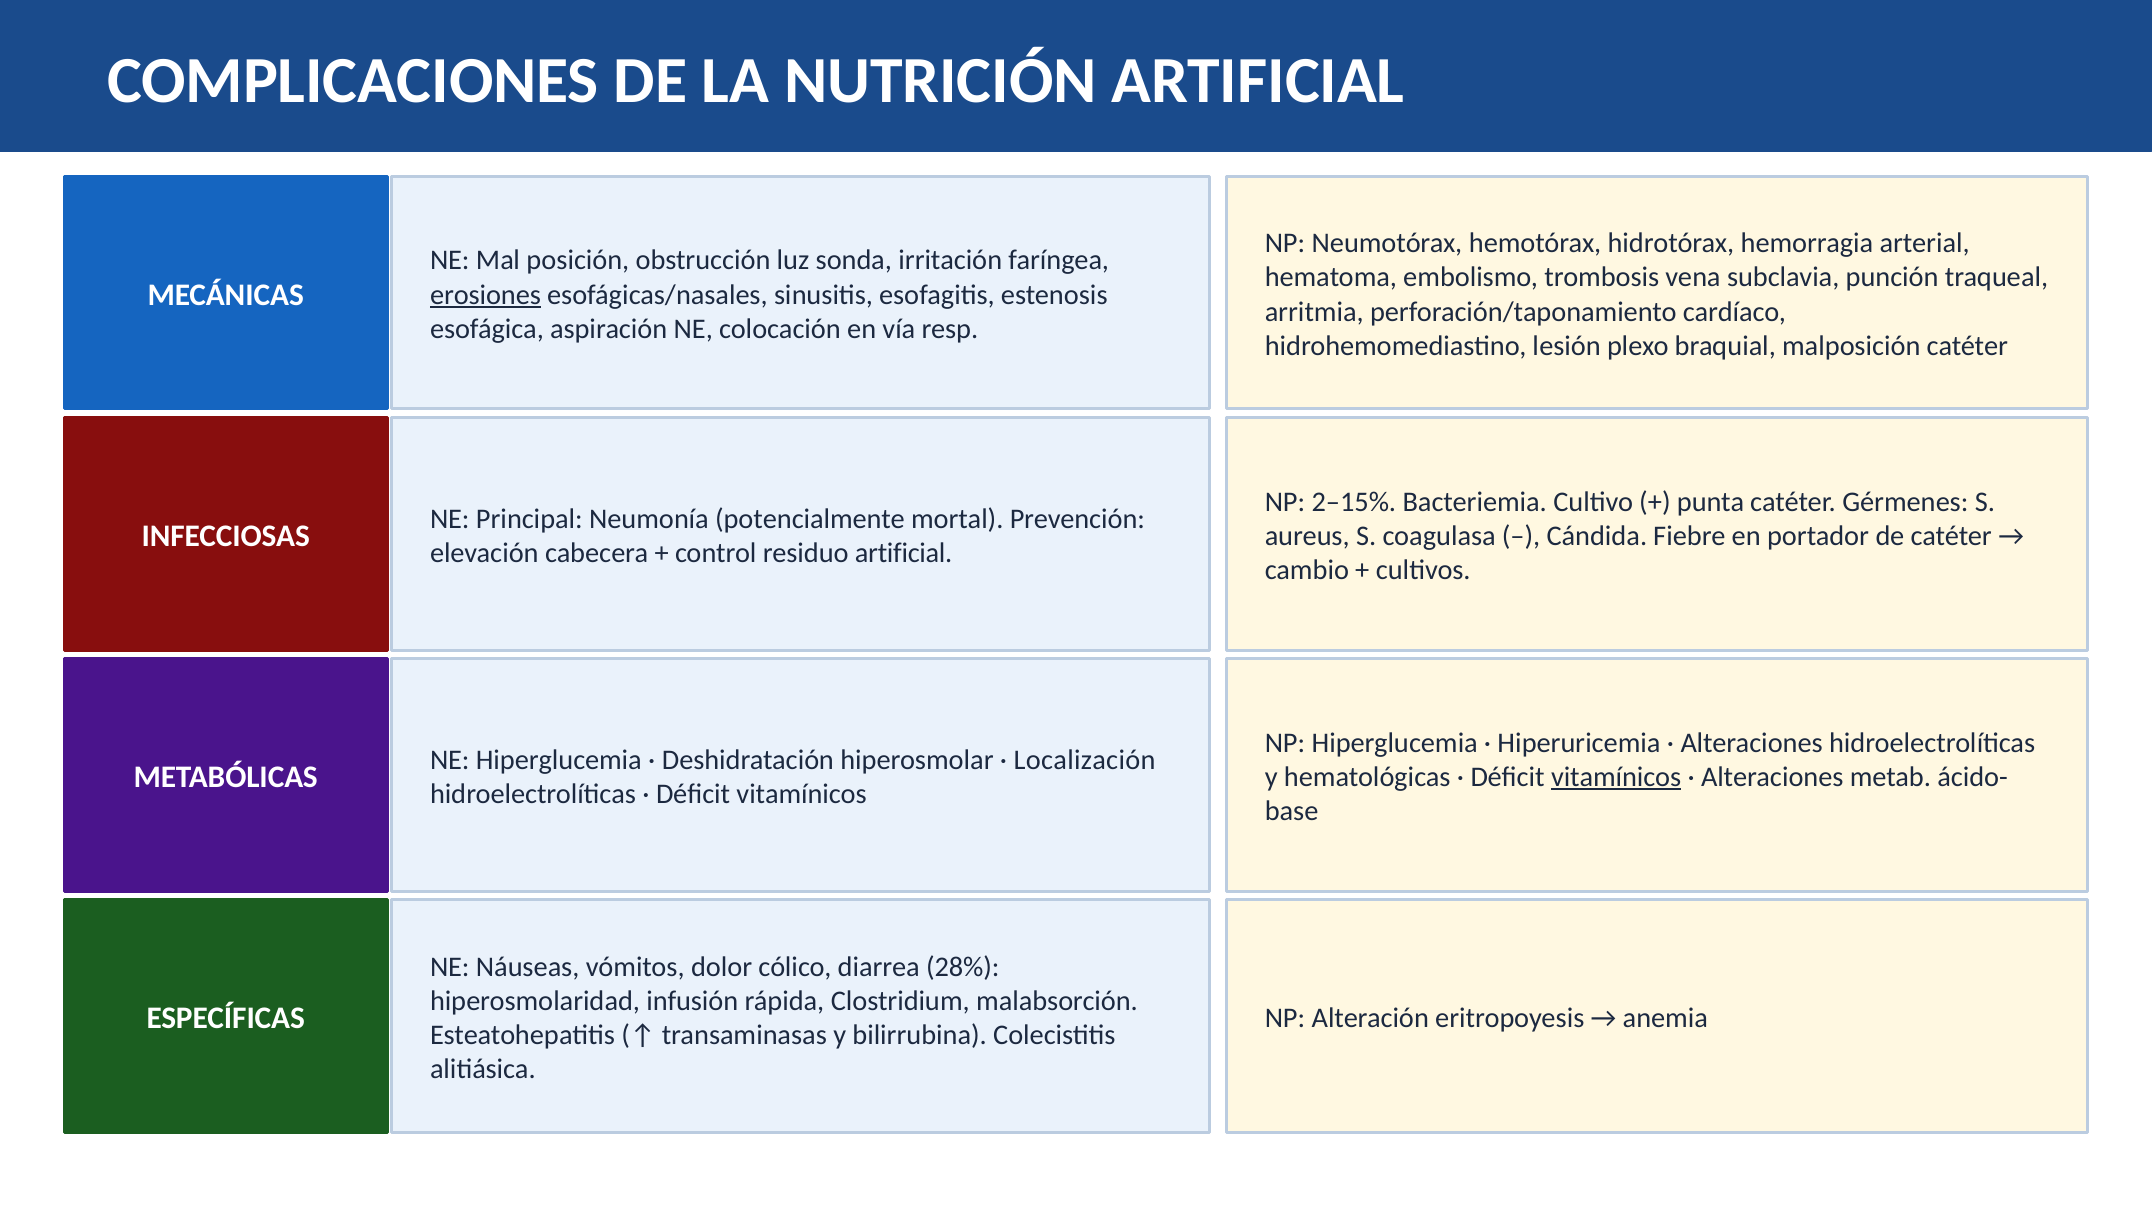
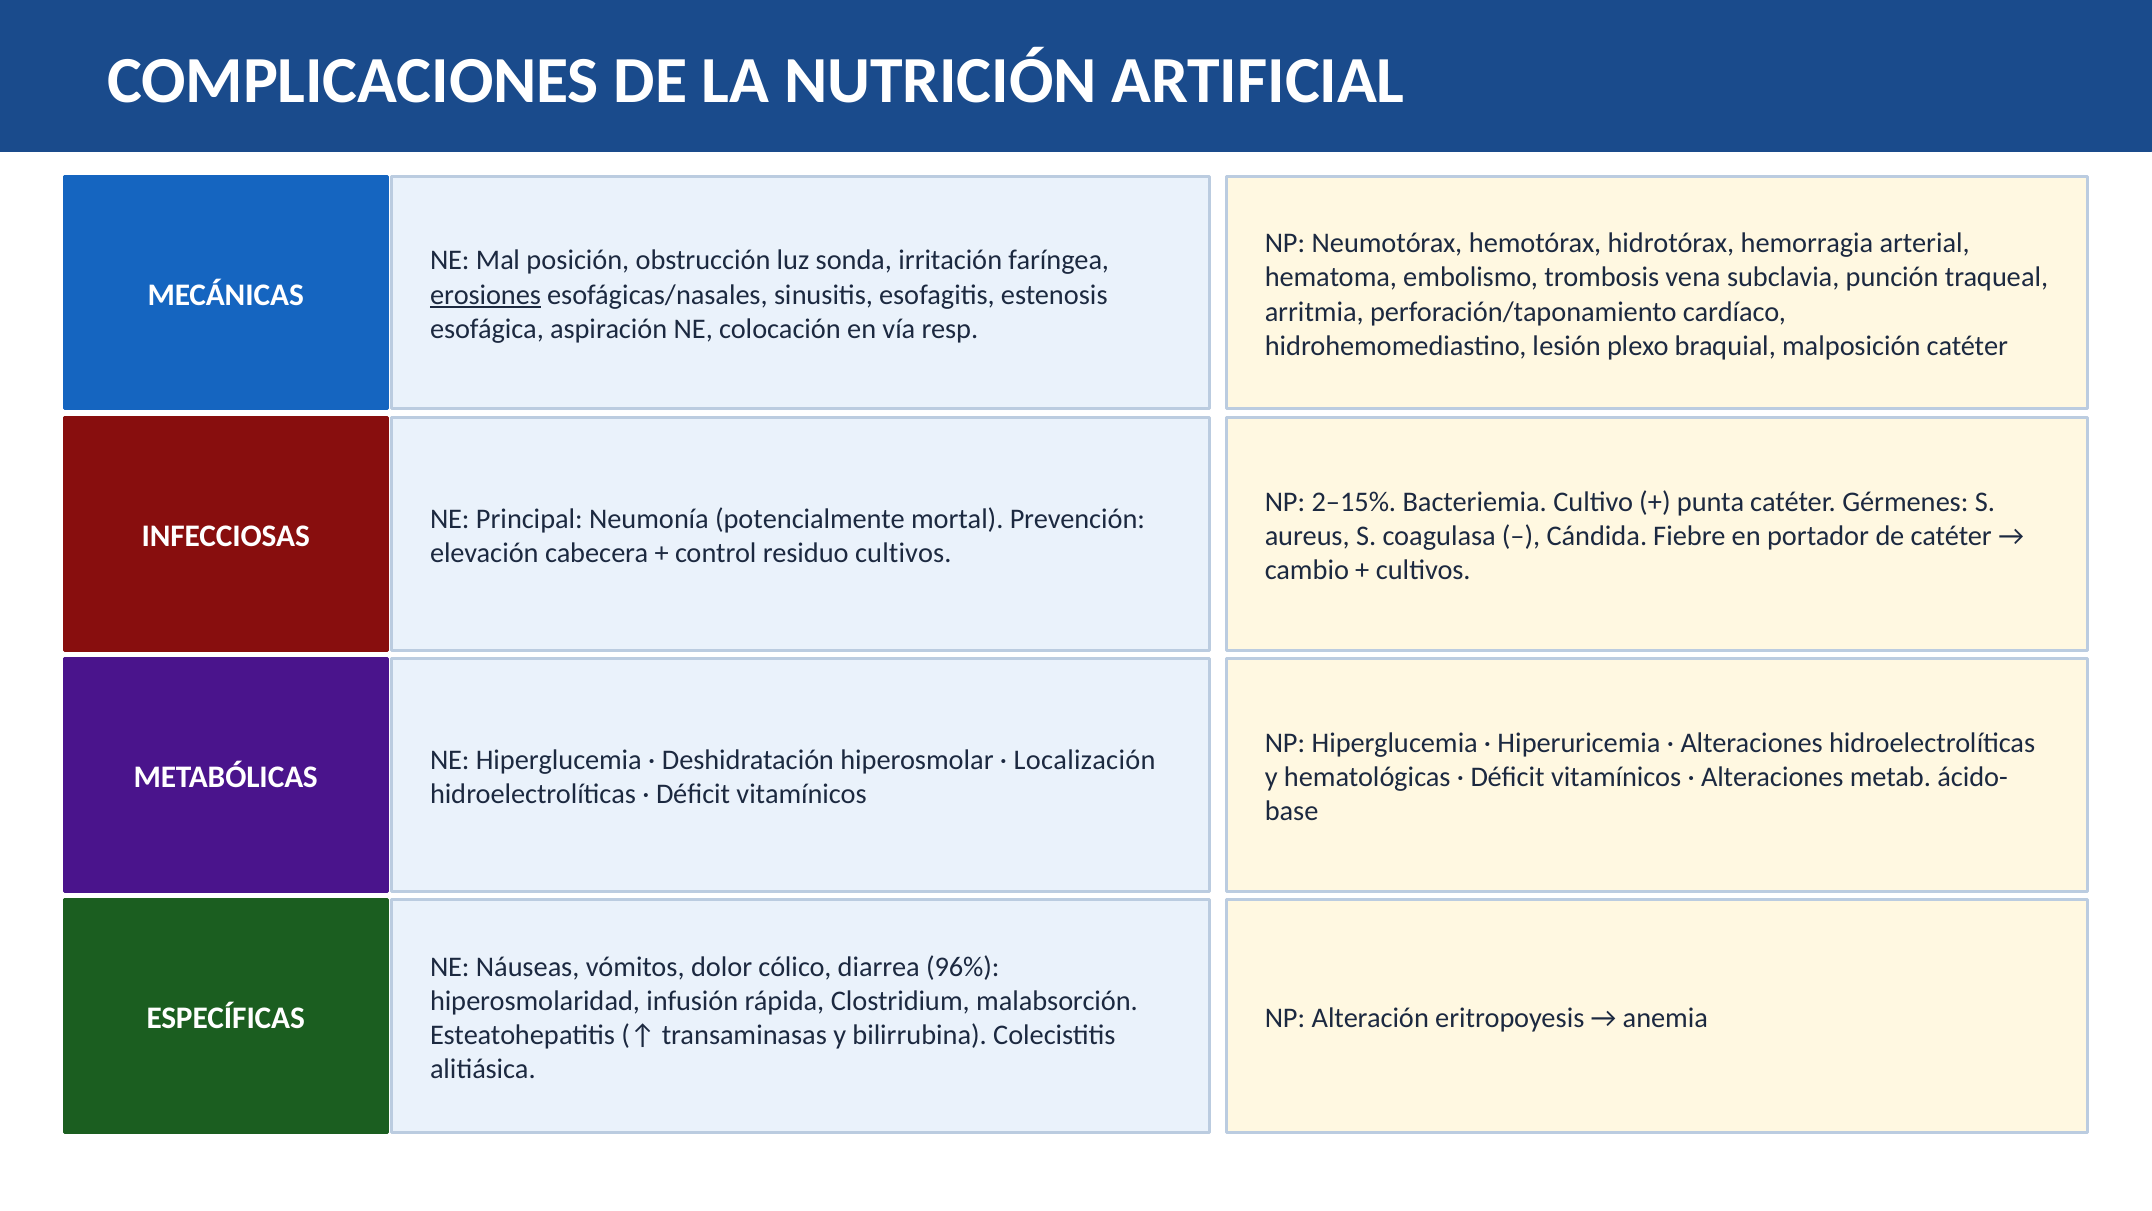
residuo artificial: artificial -> cultivos
vitamínicos at (1616, 777) underline: present -> none
28%: 28% -> 96%
